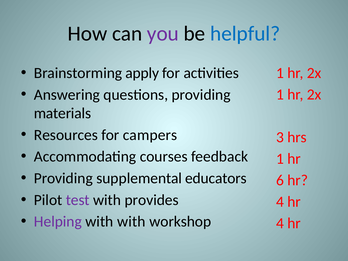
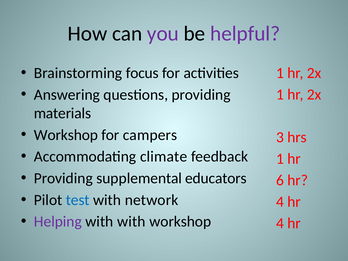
helpful colour: blue -> purple
apply: apply -> focus
Resources at (66, 135): Resources -> Workshop
courses: courses -> climate
test colour: purple -> blue
provides: provides -> network
